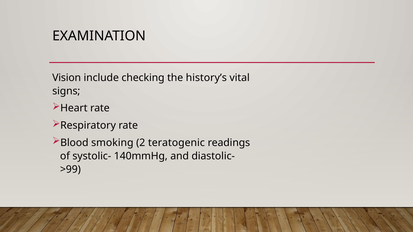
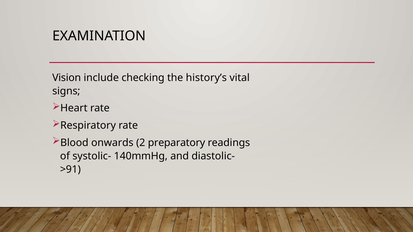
smoking: smoking -> onwards
teratogenic: teratogenic -> preparatory
>99: >99 -> >91
